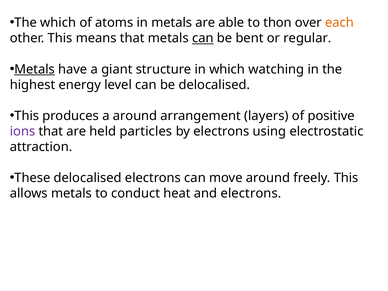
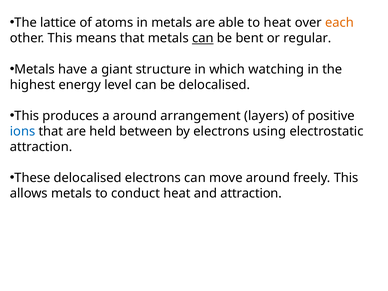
The which: which -> lattice
to thon: thon -> heat
Metals at (35, 69) underline: present -> none
ions colour: purple -> blue
particles: particles -> between
and electrons: electrons -> attraction
